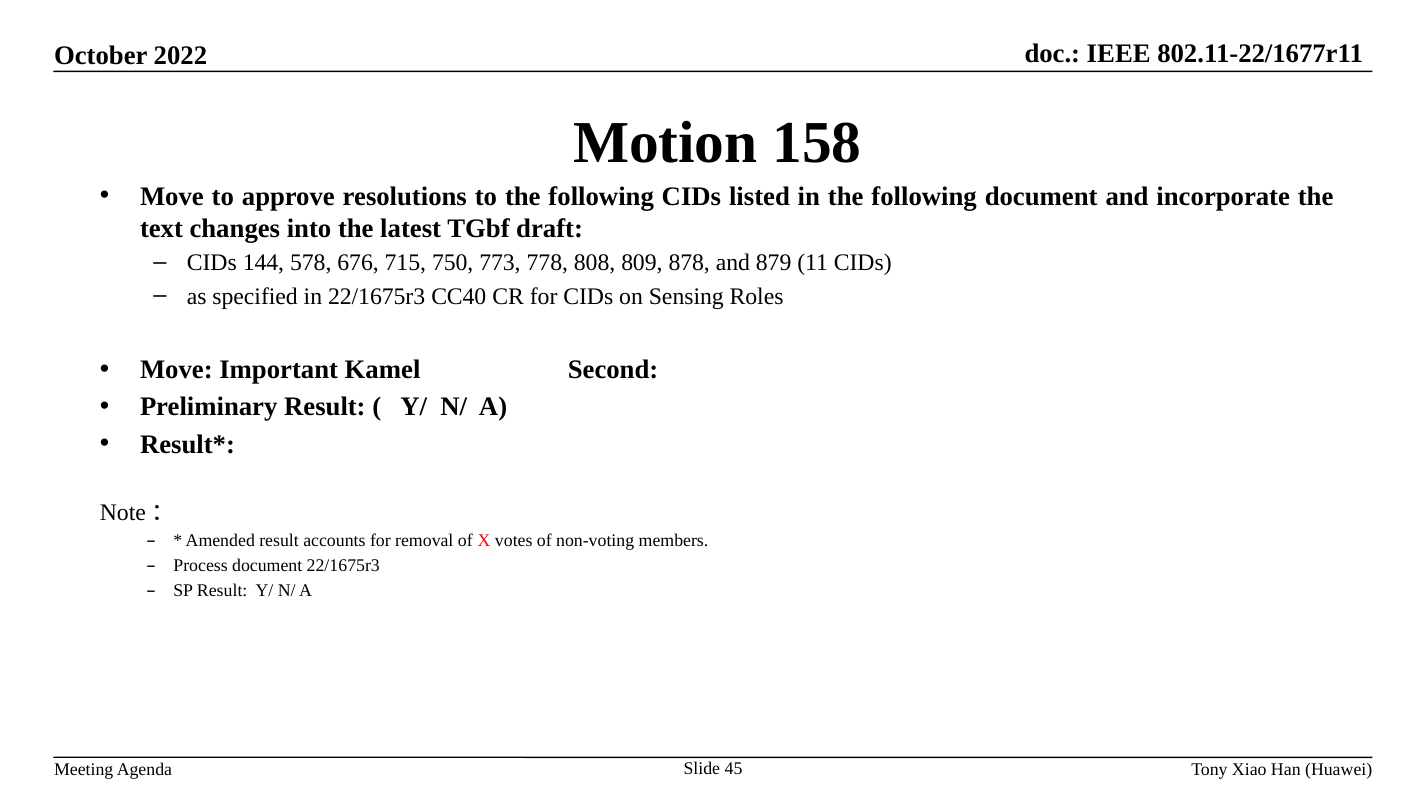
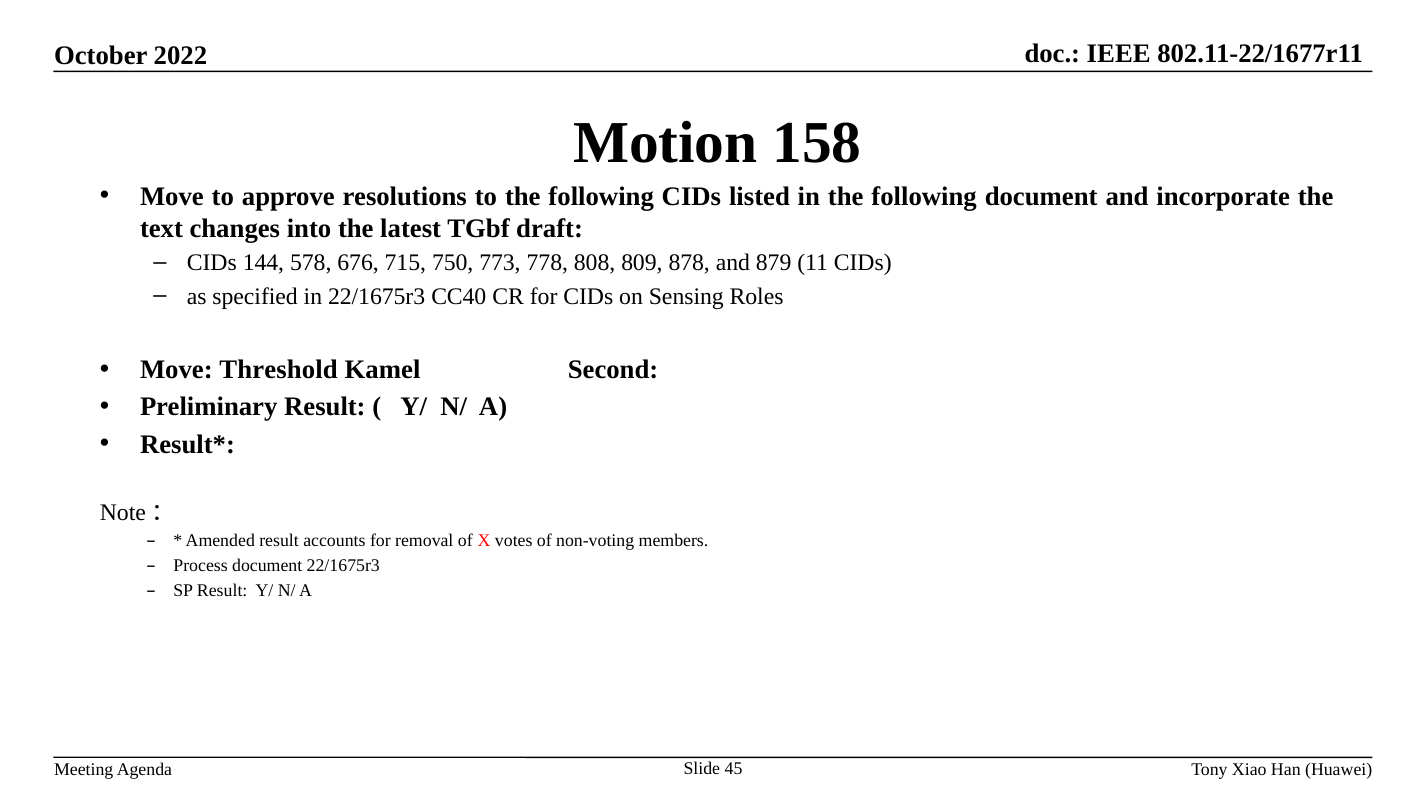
Important: Important -> Threshold
